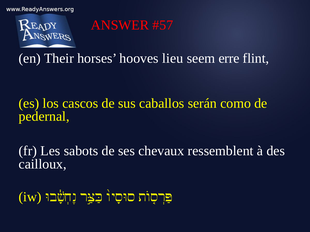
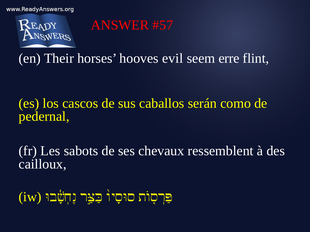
lieu: lieu -> evil
